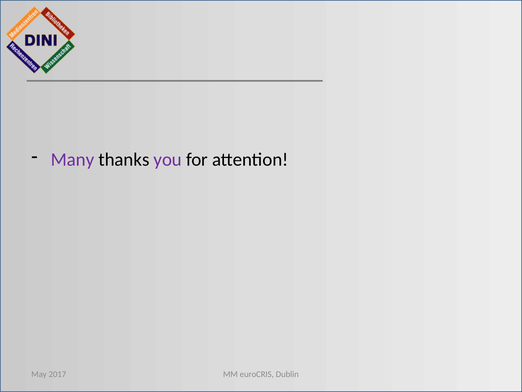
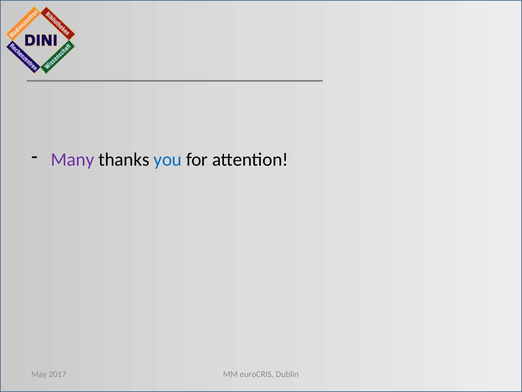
you colour: purple -> blue
